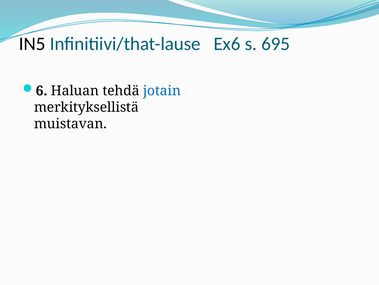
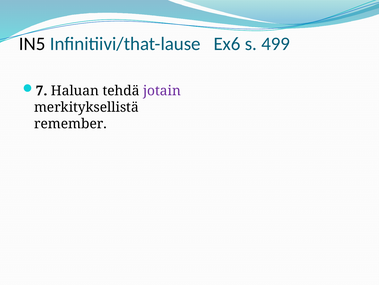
695: 695 -> 499
6: 6 -> 7
jotain colour: blue -> purple
muistavan: muistavan -> remember
